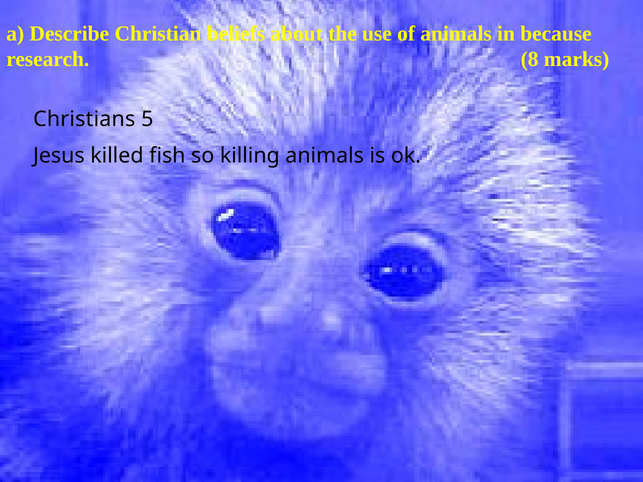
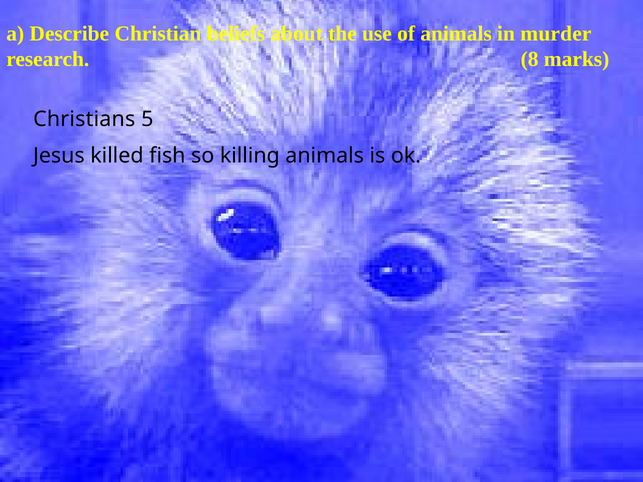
because: because -> murder
